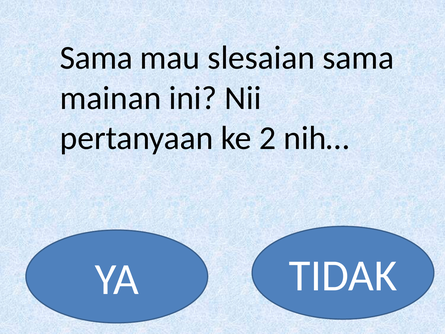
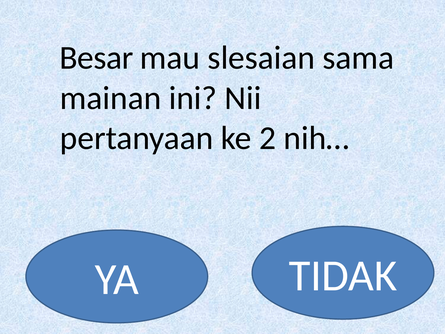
Sama at (96, 58): Sama -> Besar
